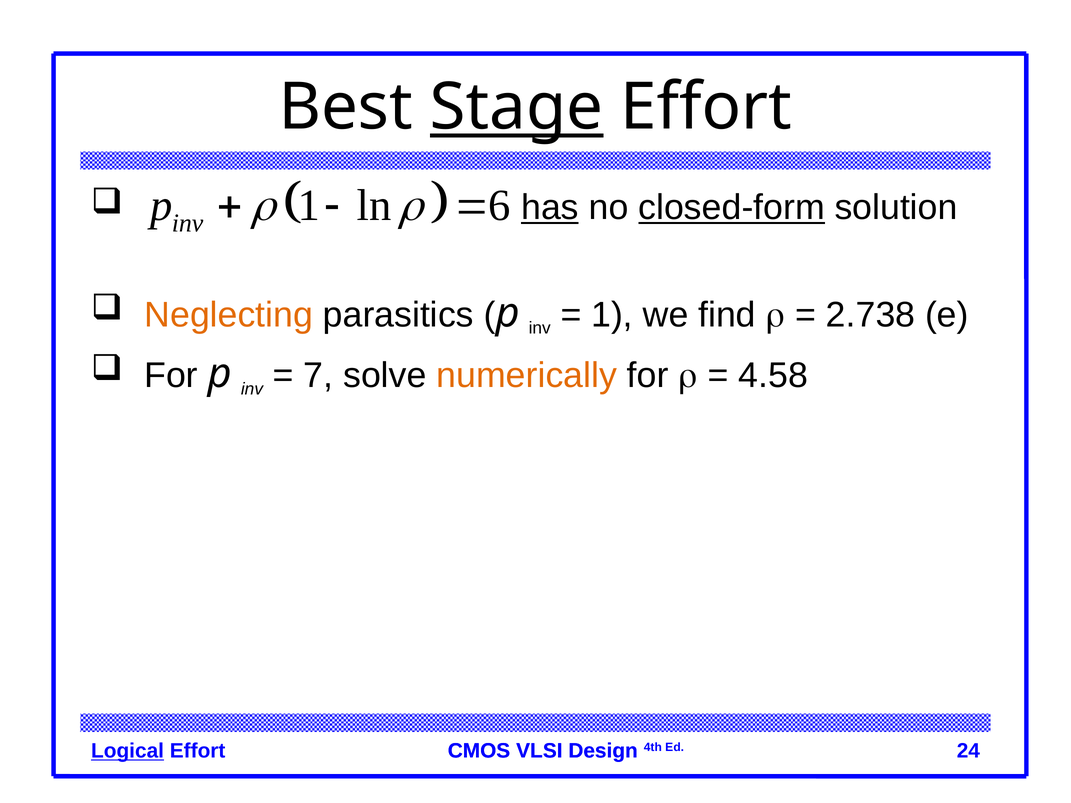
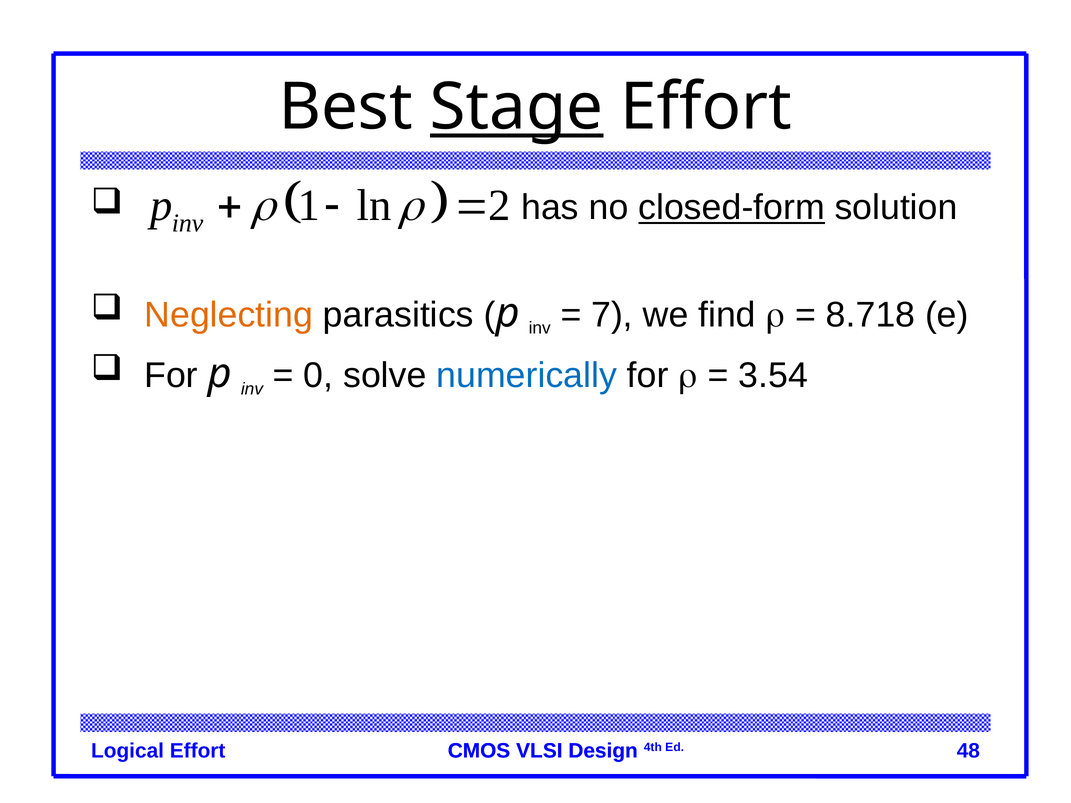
6: 6 -> 2
has underline: present -> none
1 at (612, 315): 1 -> 7
2.738: 2.738 -> 8.718
7: 7 -> 0
numerically colour: orange -> blue
4.58: 4.58 -> 3.54
Logical underline: present -> none
24: 24 -> 48
